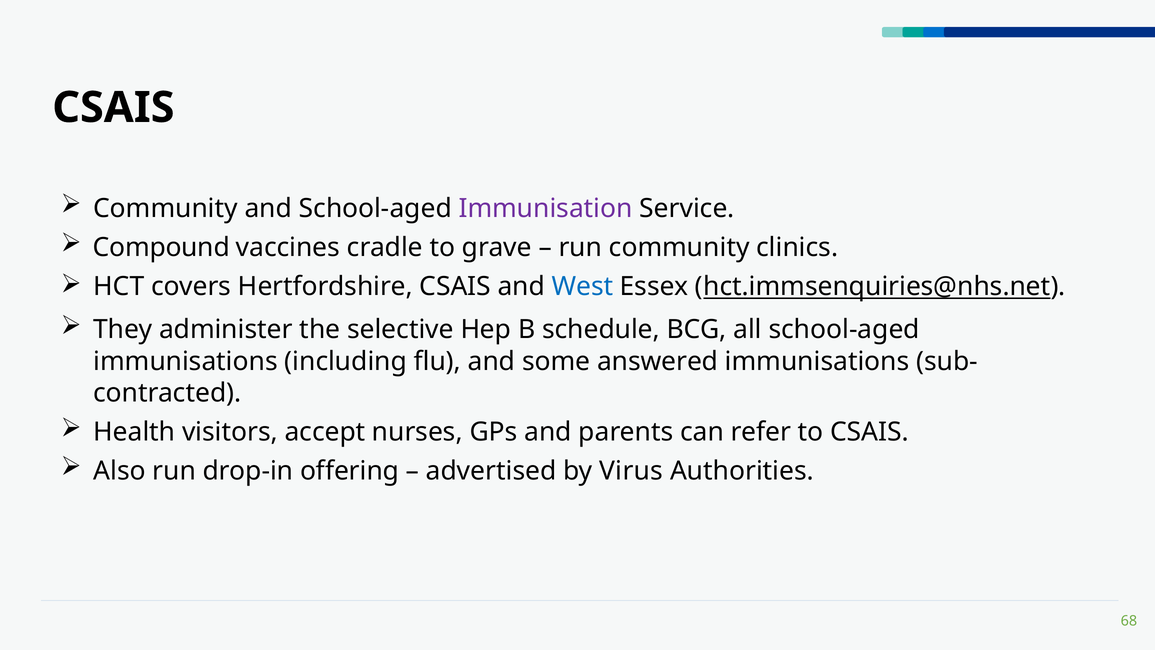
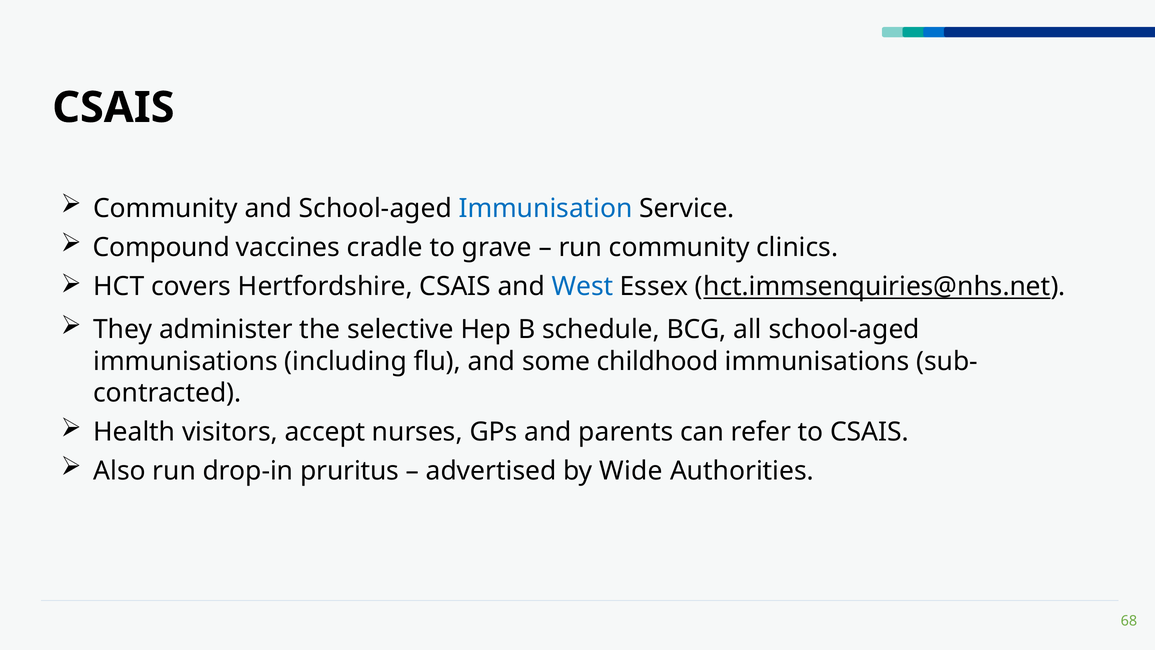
Immunisation colour: purple -> blue
answered: answered -> childhood
offering: offering -> pruritus
Virus: Virus -> Wide
